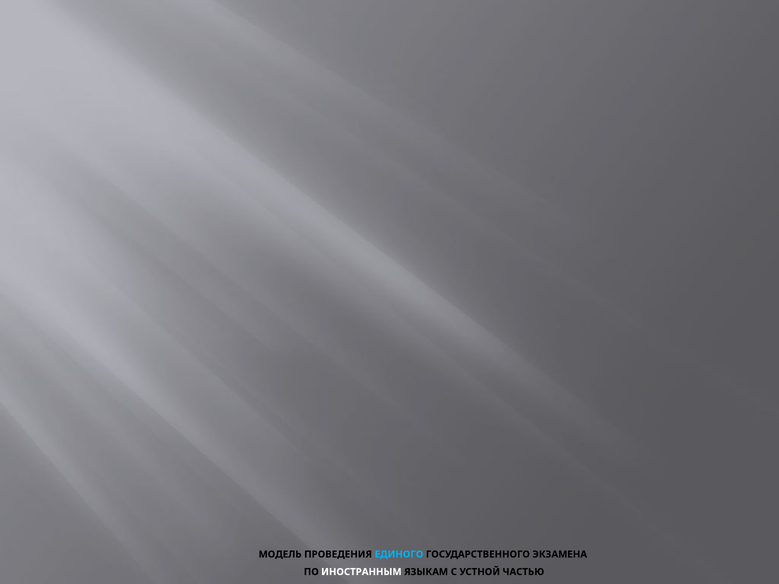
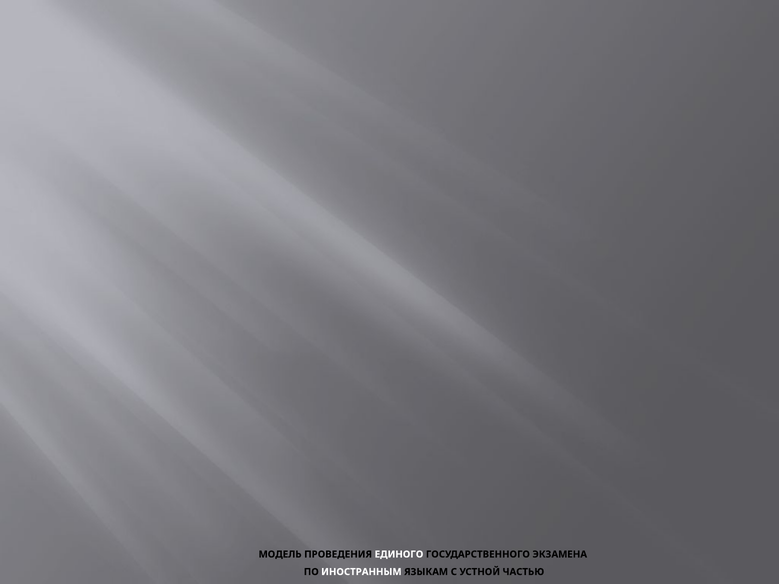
ЕДИНОГО colour: light blue -> white
